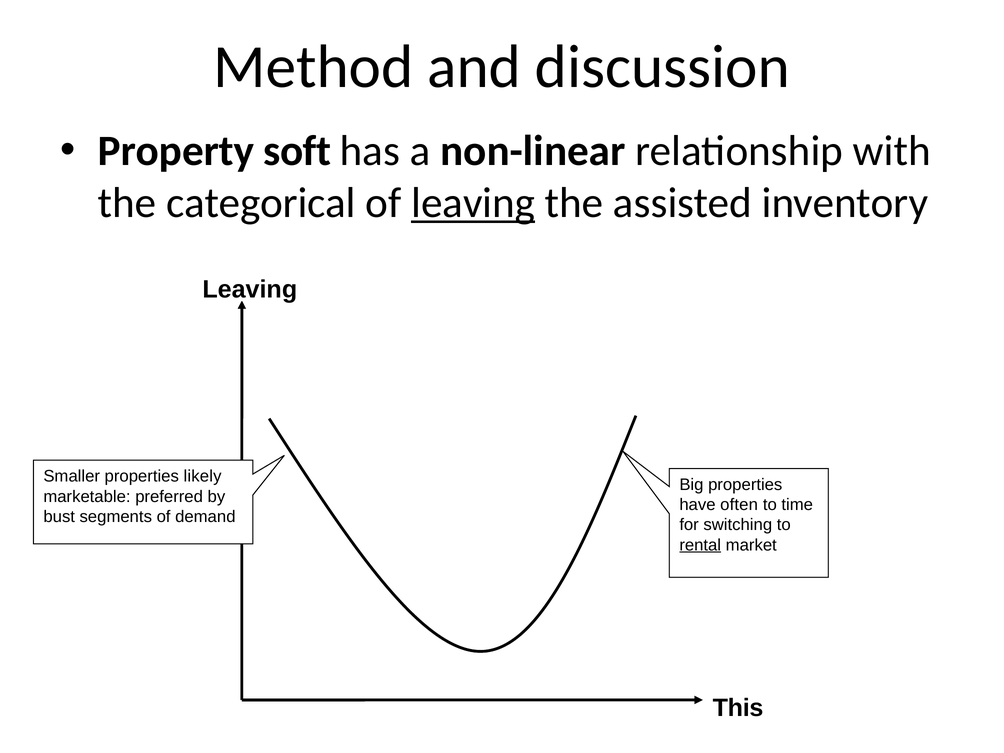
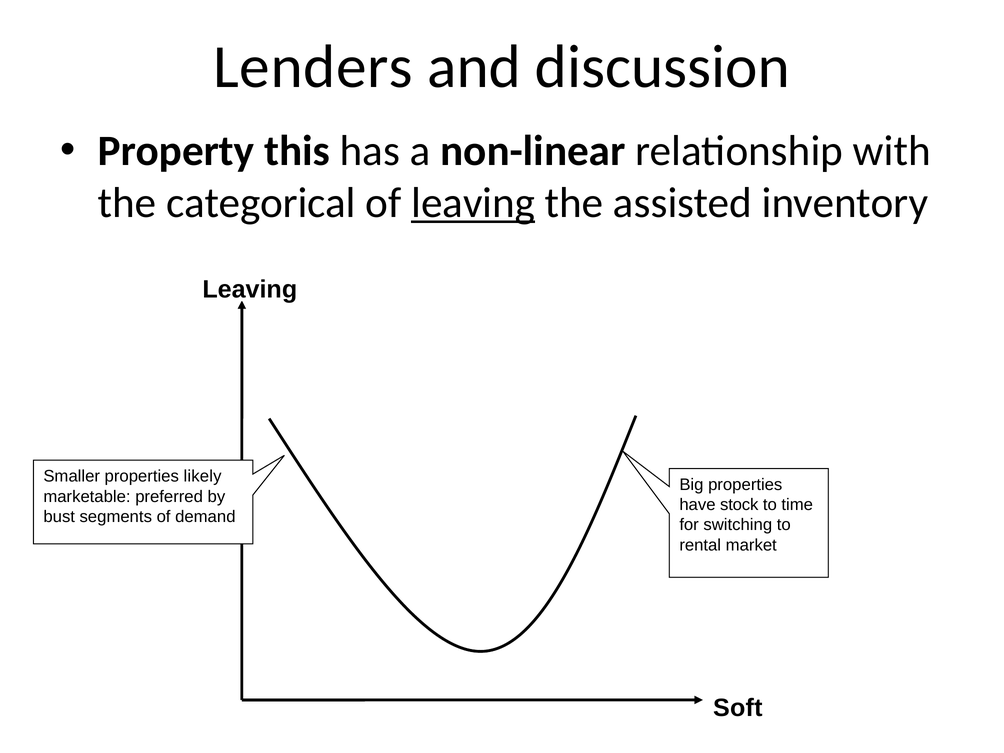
Method: Method -> Lenders
soft: soft -> this
often: often -> stock
rental underline: present -> none
This: This -> Soft
